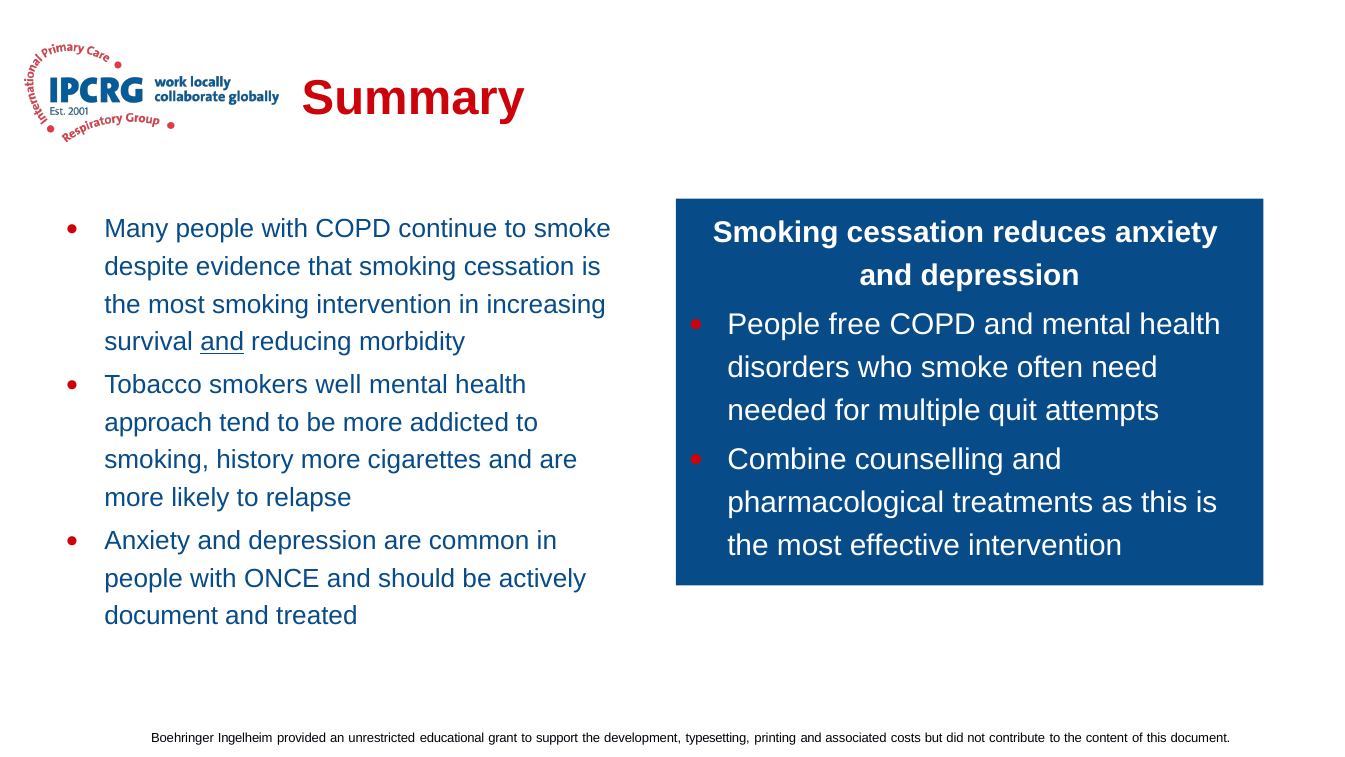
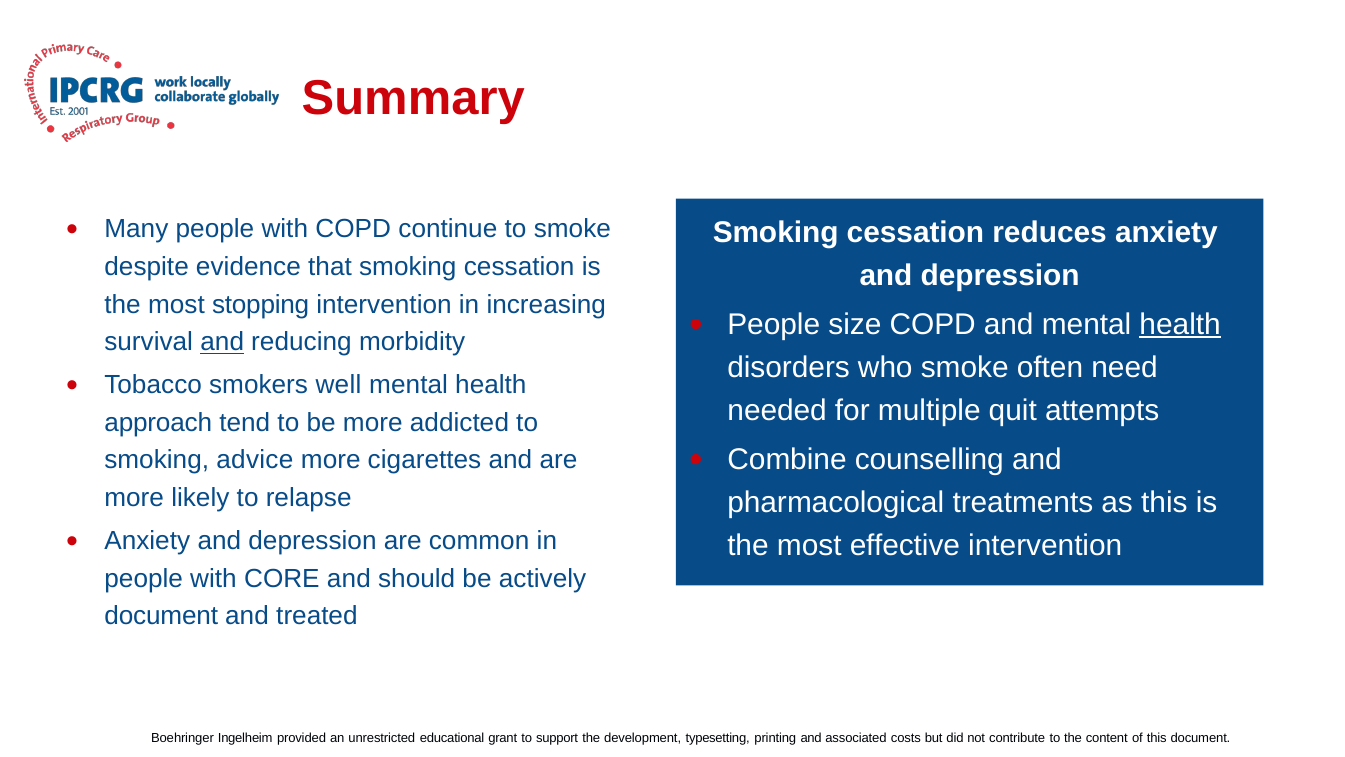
most smoking: smoking -> stopping
free: free -> size
health at (1180, 324) underline: none -> present
history: history -> advice
ONCE: ONCE -> CORE
